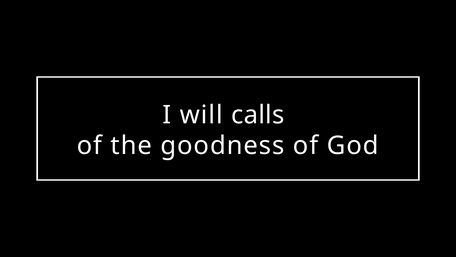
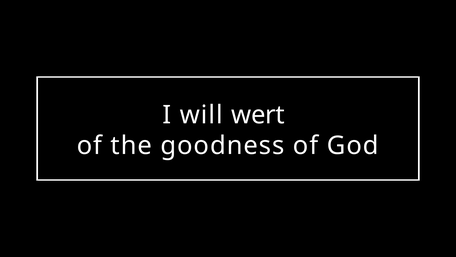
calls: calls -> wert
